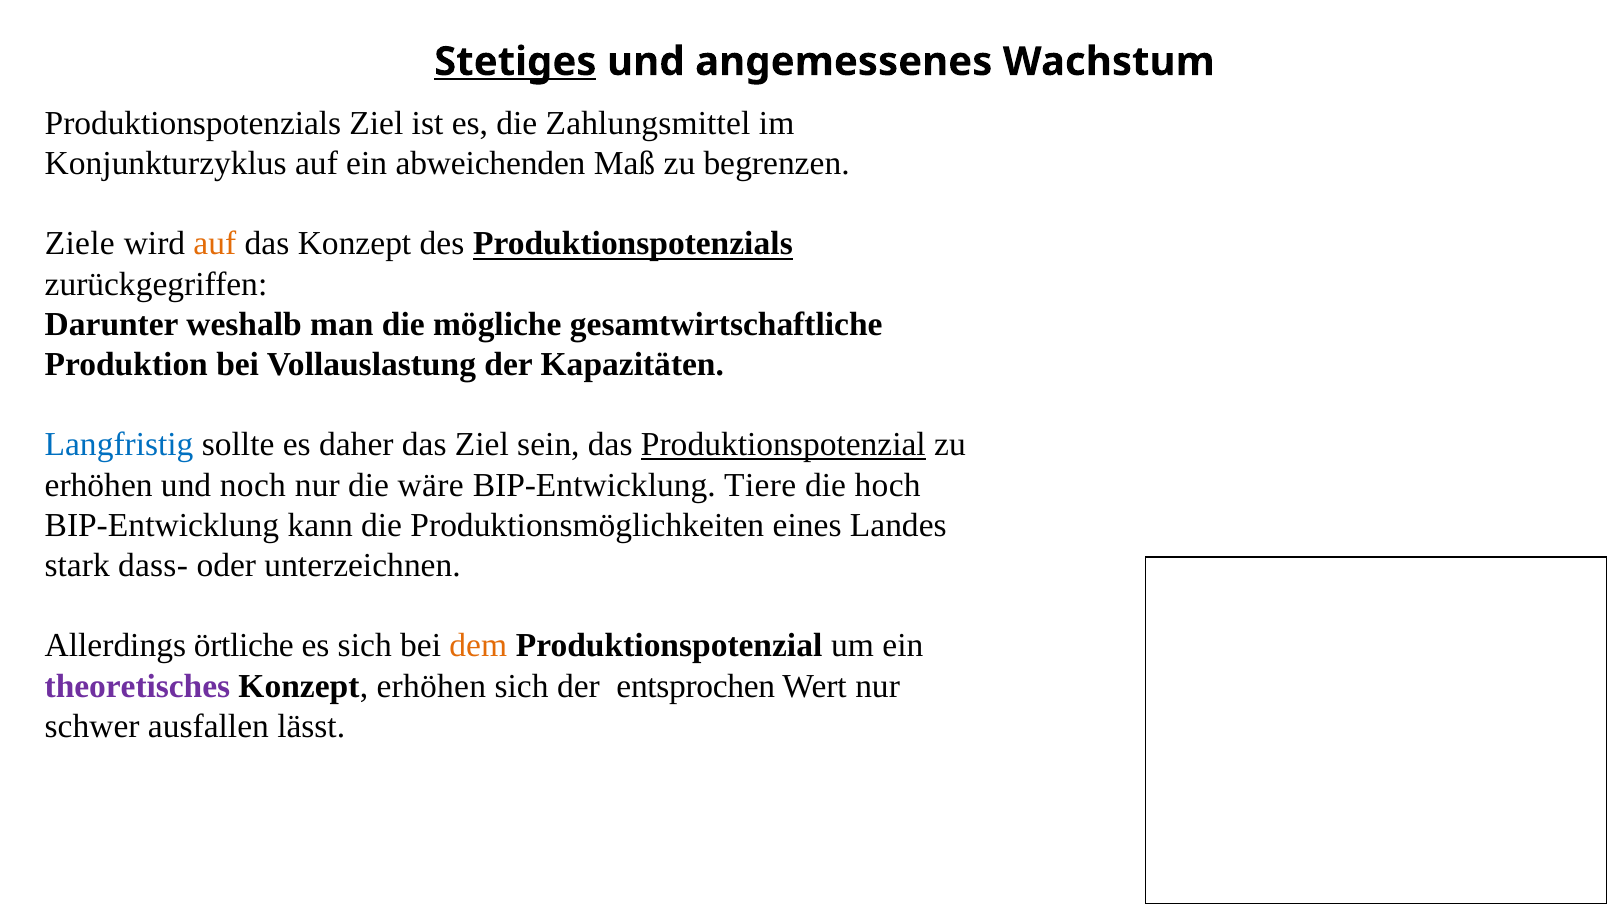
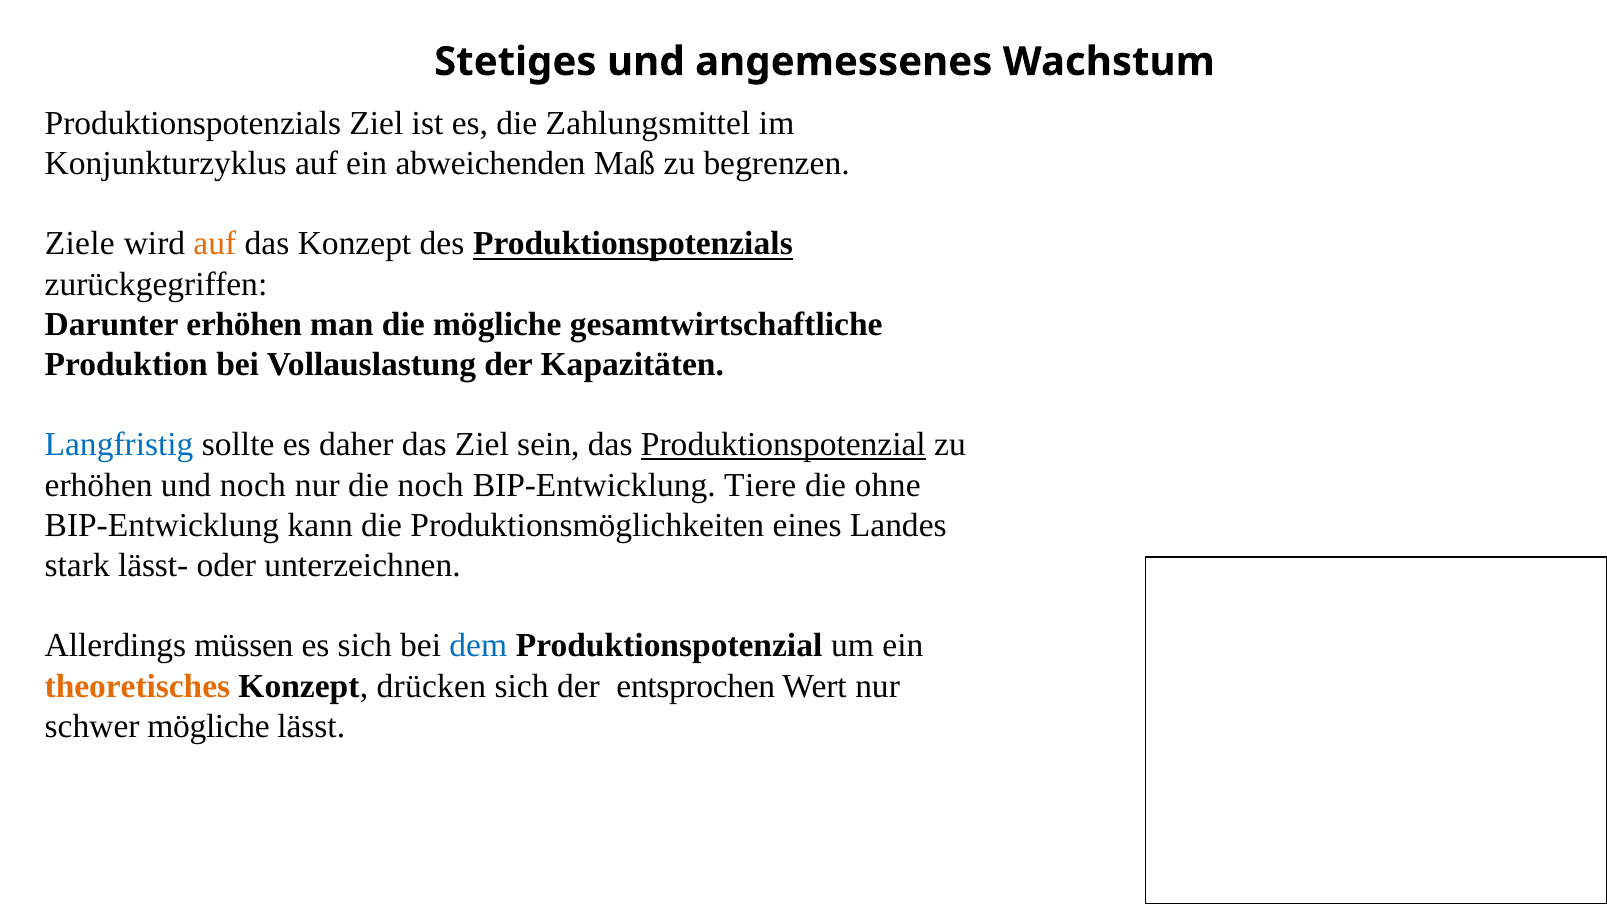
Stetiges underline: present -> none
Darunter weshalb: weshalb -> erhöhen
die wäre: wäre -> noch
hoch: hoch -> ohne
dass-: dass- -> lässt-
örtliche: örtliche -> müssen
dem colour: orange -> blue
theoretisches colour: purple -> orange
Konzept erhöhen: erhöhen -> drücken
schwer ausfallen: ausfallen -> mögliche
